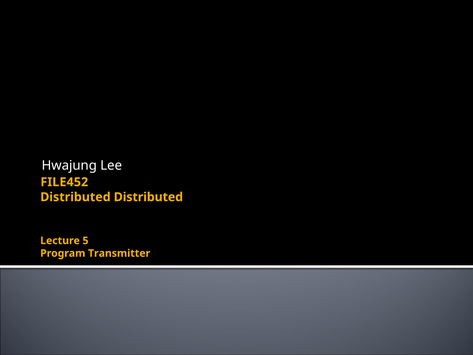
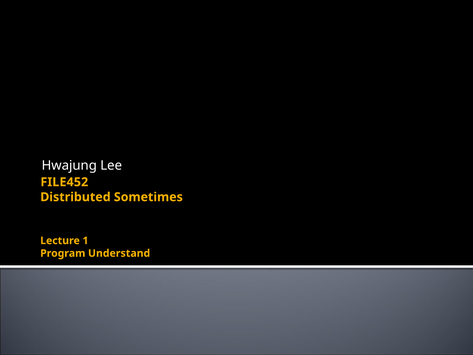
Distributed Distributed: Distributed -> Sometimes
5: 5 -> 1
Transmitter: Transmitter -> Understand
